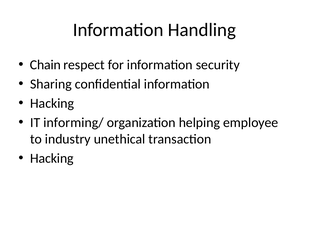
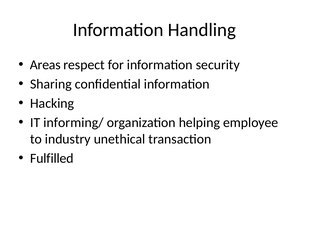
Chain: Chain -> Areas
Hacking at (52, 158): Hacking -> Fulfilled
